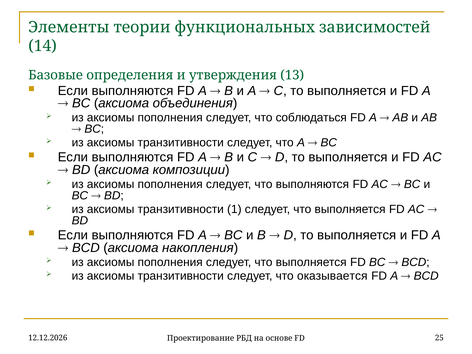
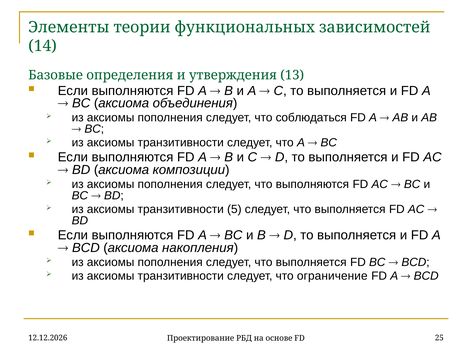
1: 1 -> 5
оказывается: оказывается -> ограничение
